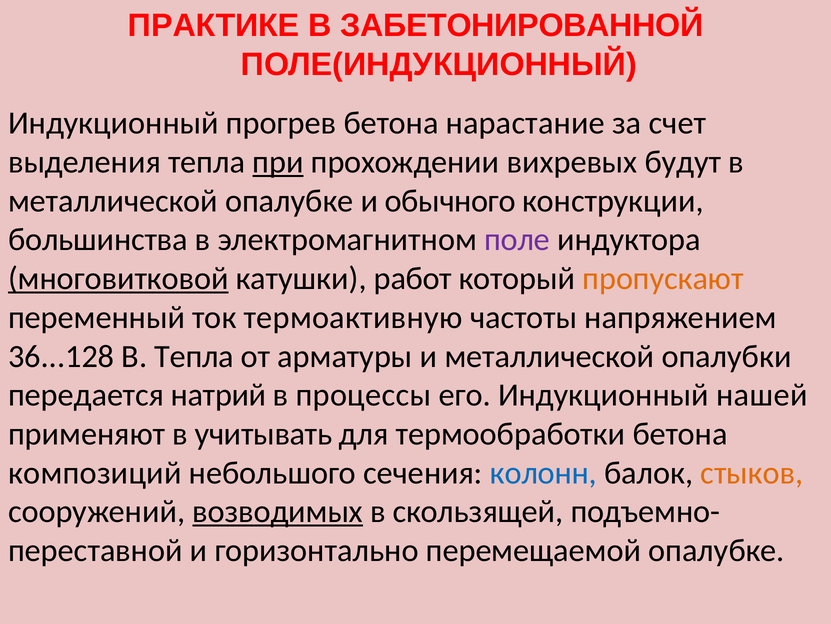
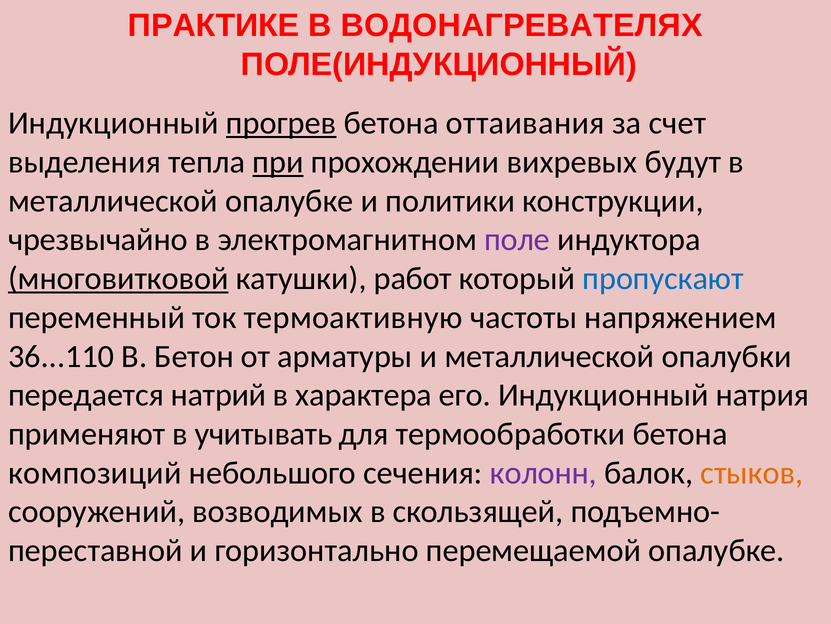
ЗАБЕТОНИРОВАННОЙ: ЗАБЕТОНИРОВАННОЙ -> ВОДОНАГРЕВАТЕЛЯХ
прогрев underline: none -> present
нарастание: нарастание -> оттаивания
обычного: обычного -> политики
большинства: большинства -> чрезвычайно
пропускают colour: orange -> blue
36...128: 36...128 -> 36...110
В Тепла: Тепла -> Бетон
процессы: процессы -> характера
нашей: нашей -> натрия
колонн colour: blue -> purple
возводимых underline: present -> none
